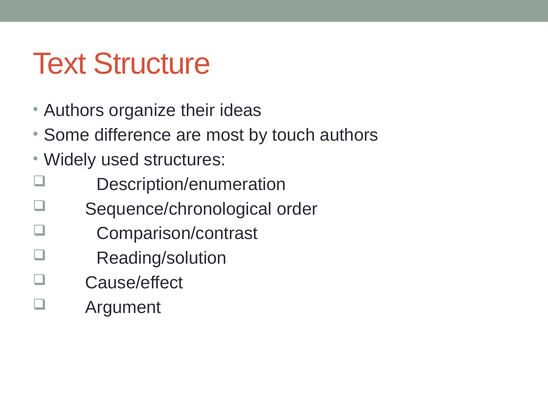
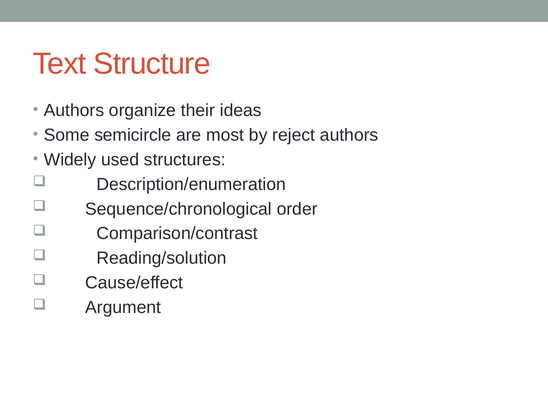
difference: difference -> semicircle
touch: touch -> reject
